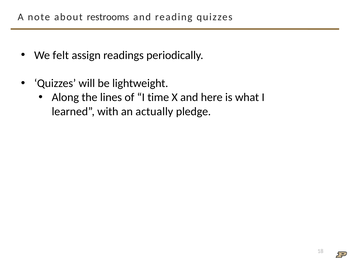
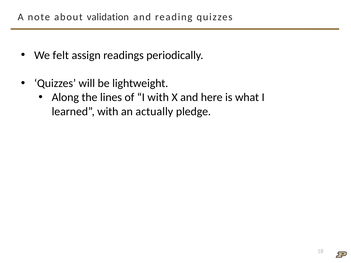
restrooms: restrooms -> validation
I time: time -> with
